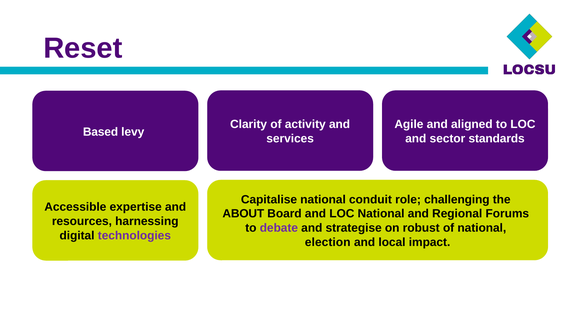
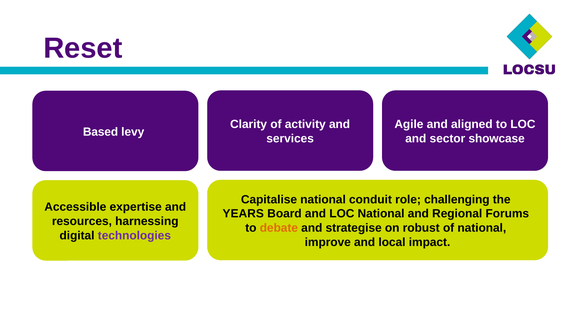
standards: standards -> showcase
ABOUT: ABOUT -> YEARS
debate colour: purple -> orange
election: election -> improve
